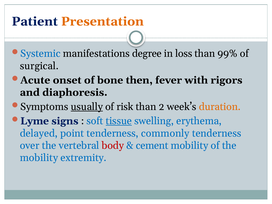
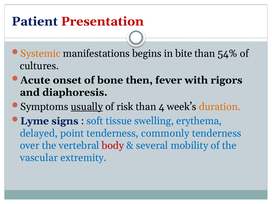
Presentation colour: orange -> red
Systemic colour: blue -> orange
degree: degree -> begins
loss: loss -> bite
99%: 99% -> 54%
surgical: surgical -> cultures
2: 2 -> 4
tissue underline: present -> none
cement: cement -> several
mobility at (39, 158): mobility -> vascular
